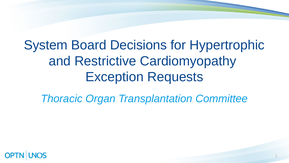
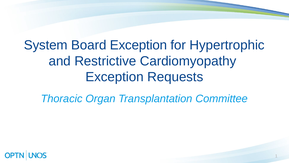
Board Decisions: Decisions -> Exception
